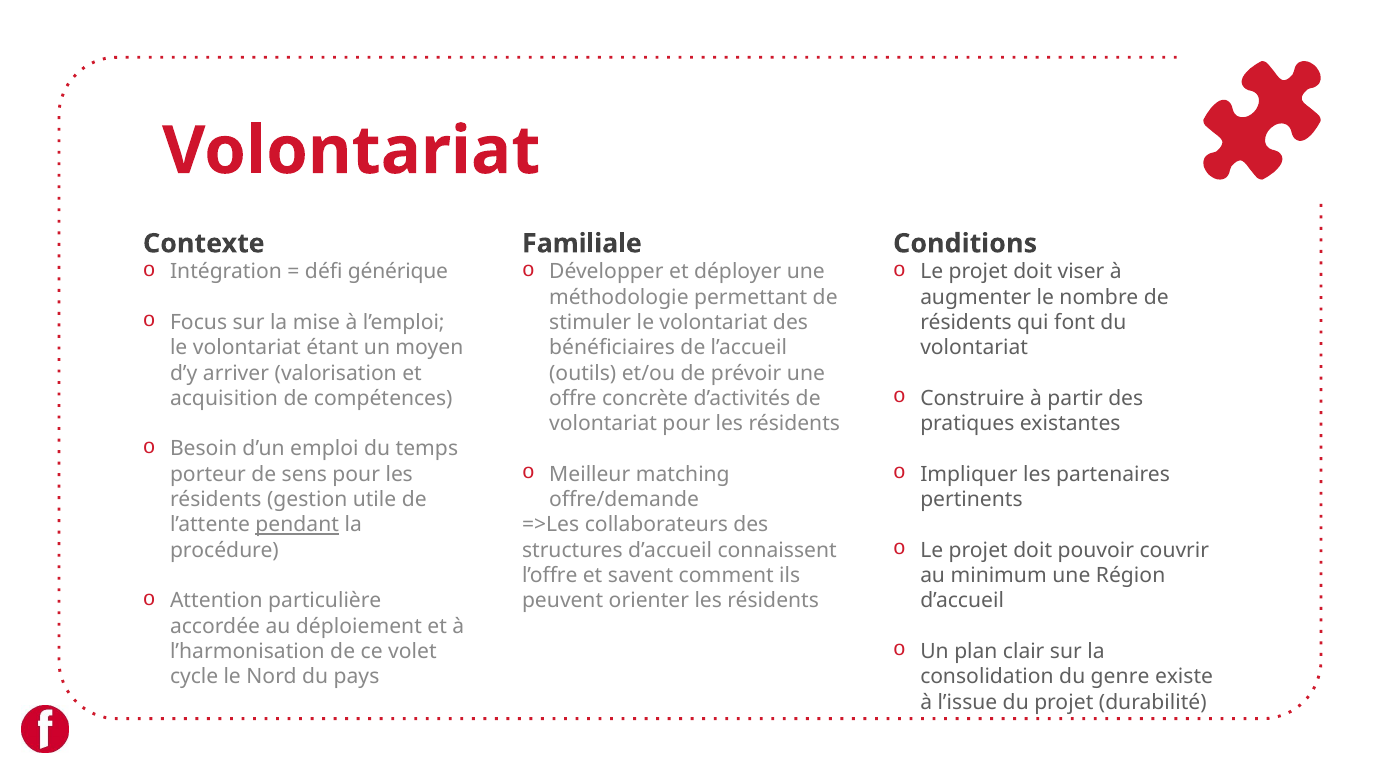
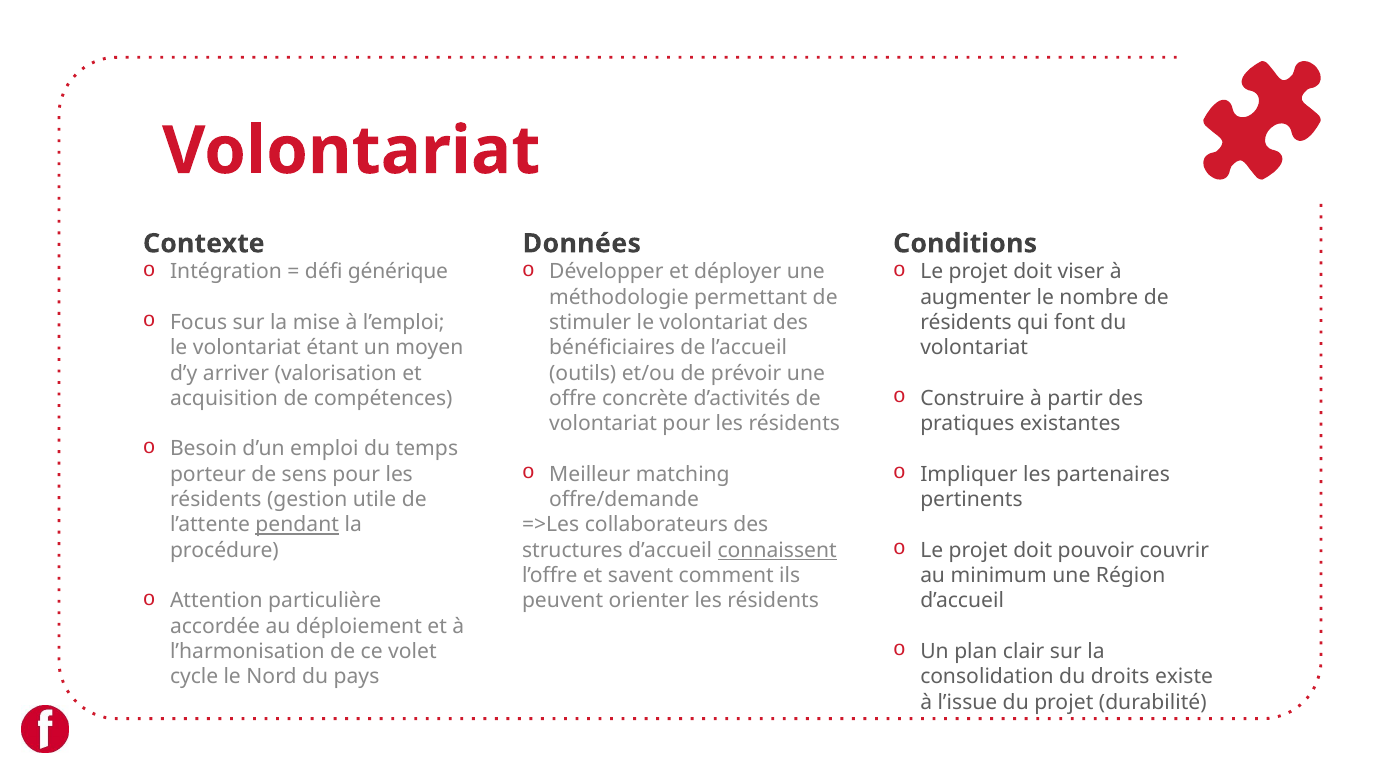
Familiale: Familiale -> Données
connaissent underline: none -> present
genre: genre -> droits
